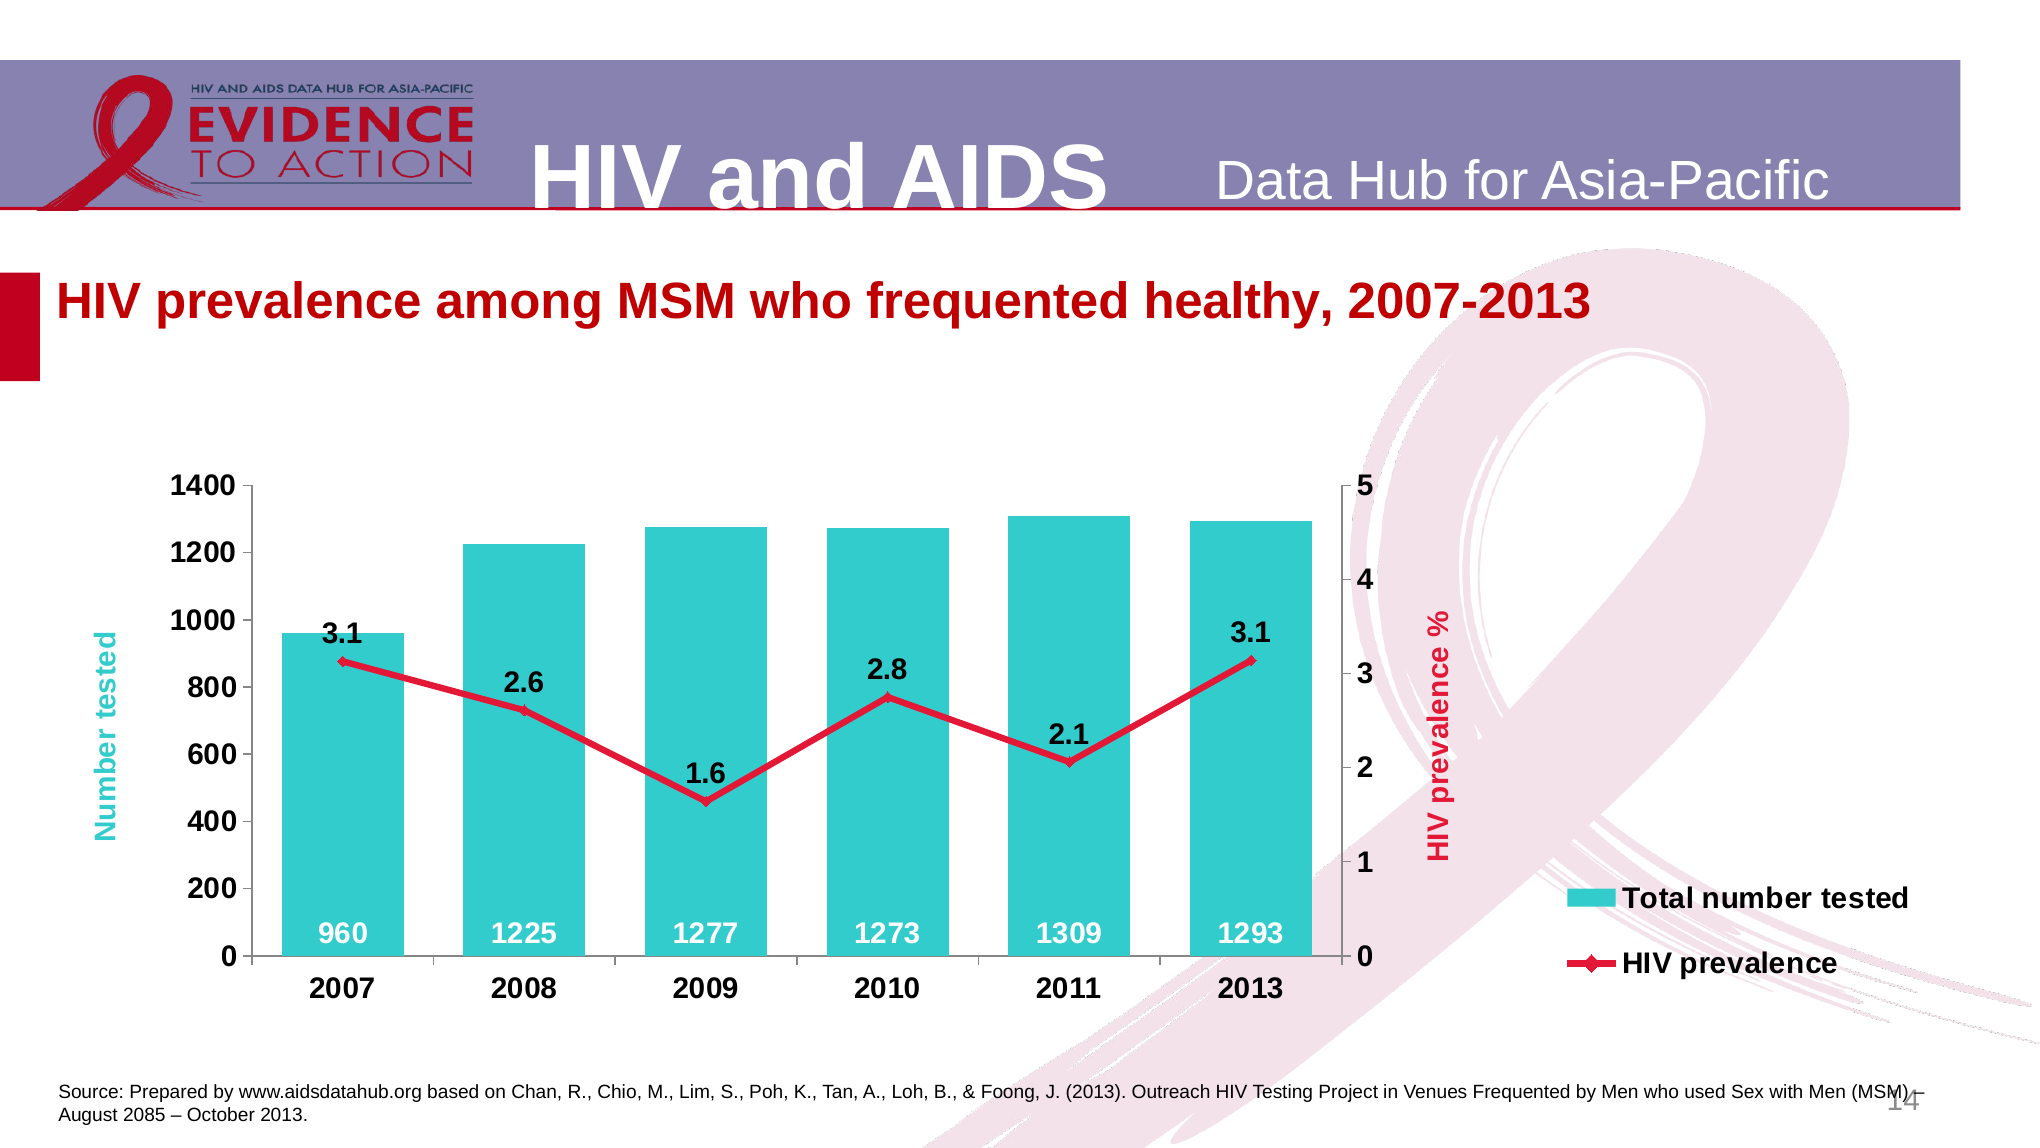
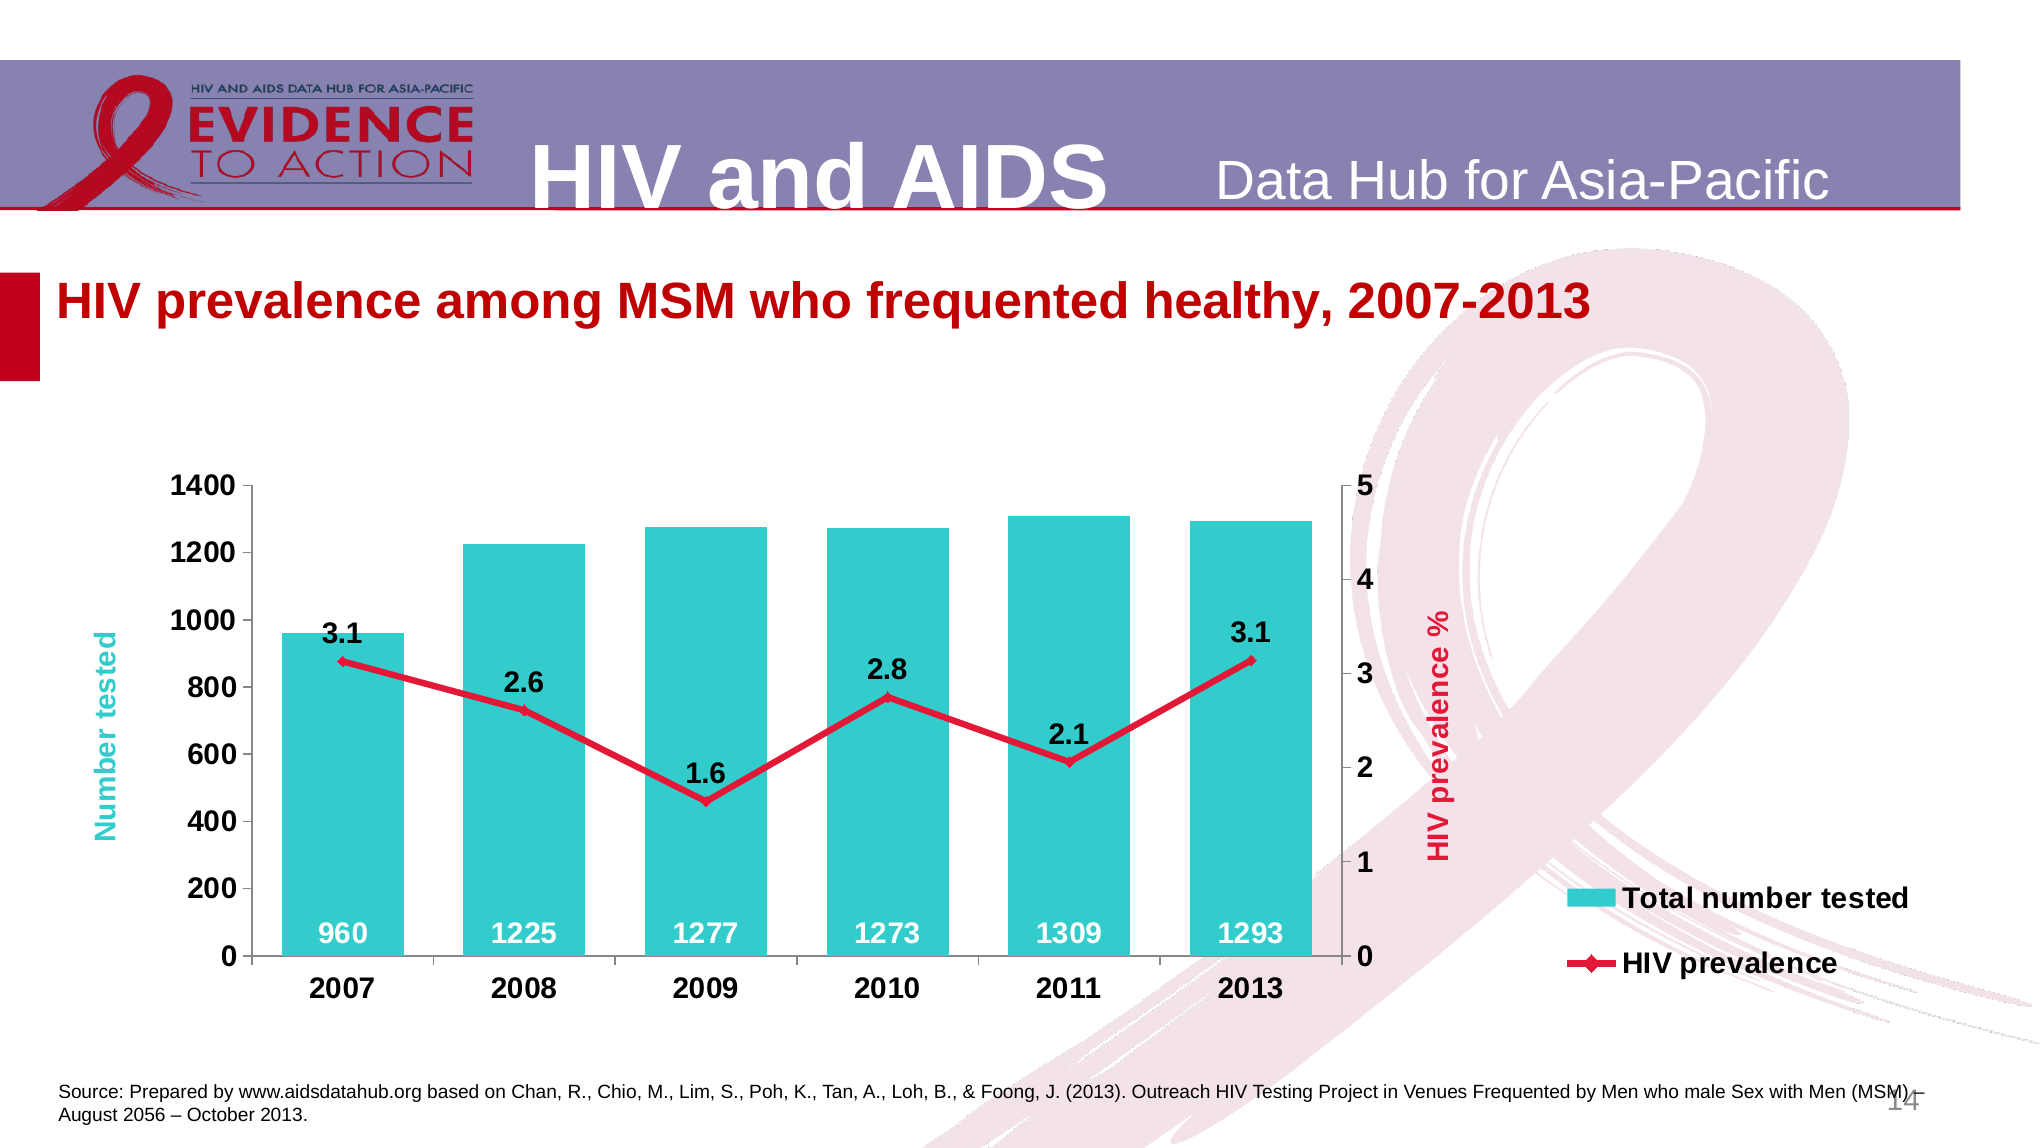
used: used -> male
2085: 2085 -> 2056
